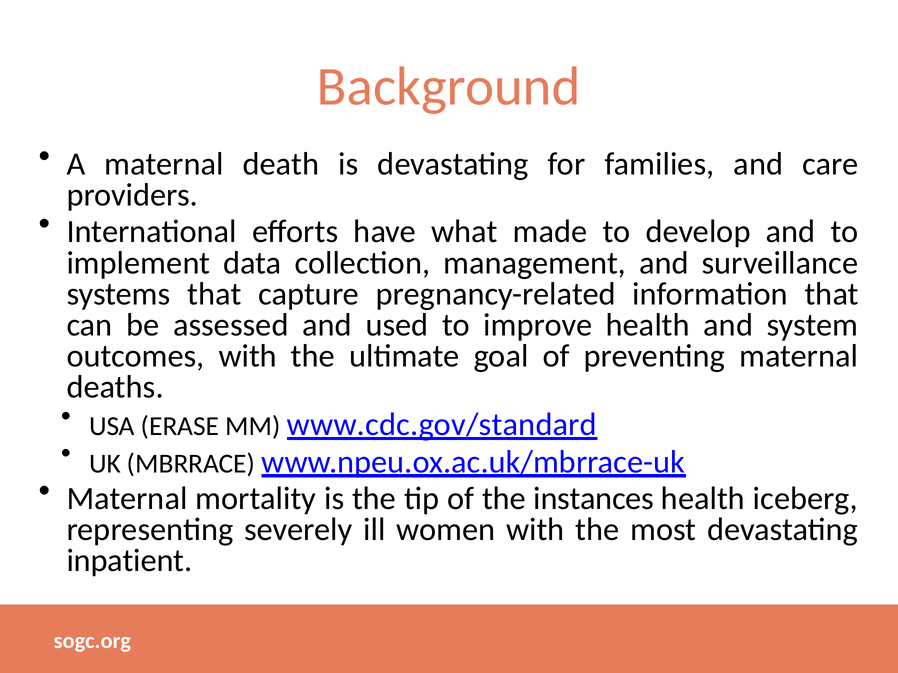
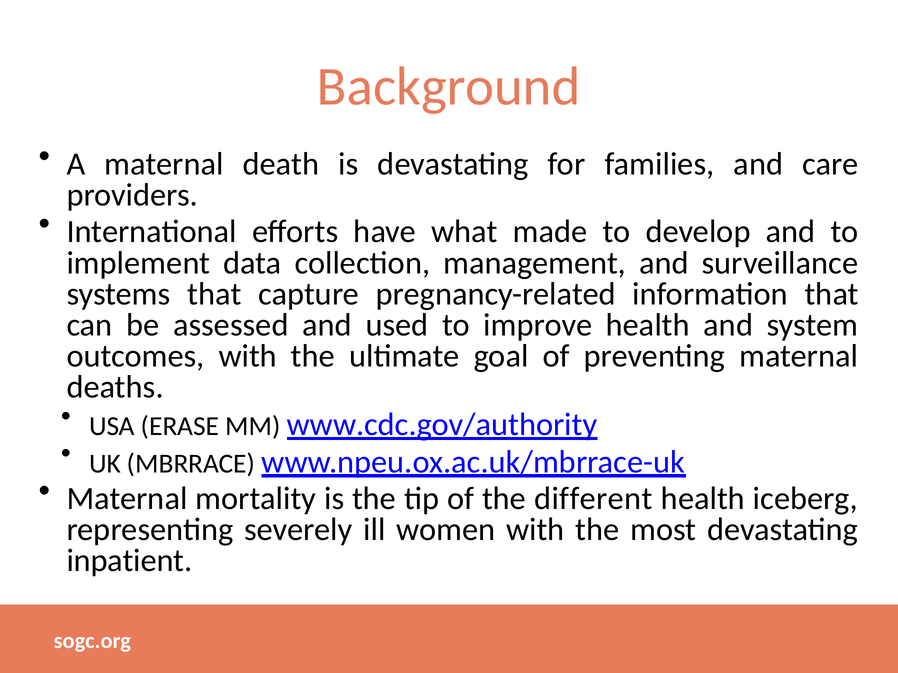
www.cdc.gov/standard: www.cdc.gov/standard -> www.cdc.gov/authority
instances: instances -> different
